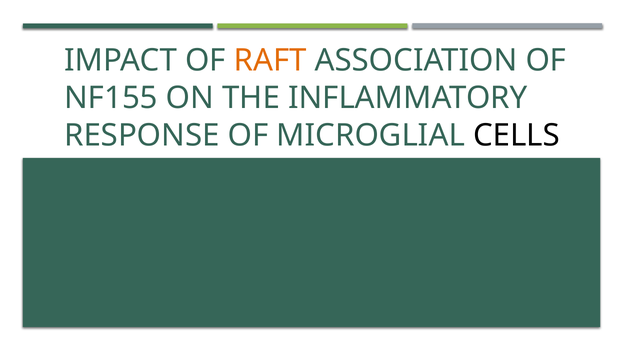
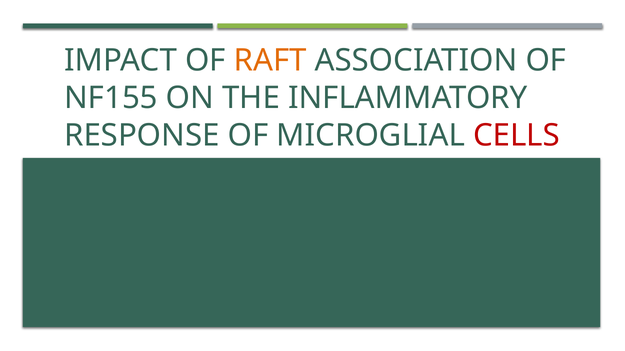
CELLS colour: black -> red
